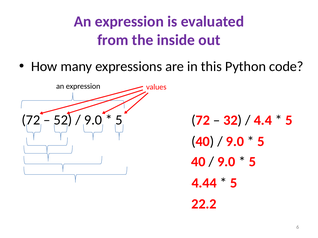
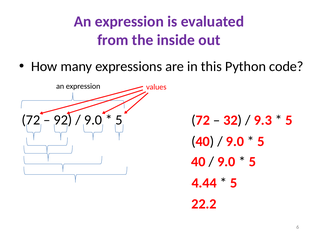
52: 52 -> 92
4.4: 4.4 -> 9.3
